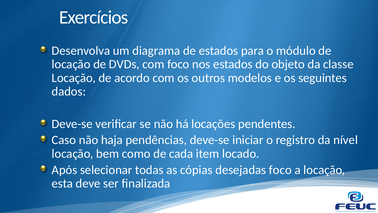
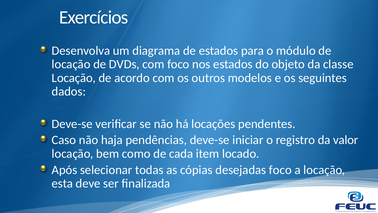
nível: nível -> valor
